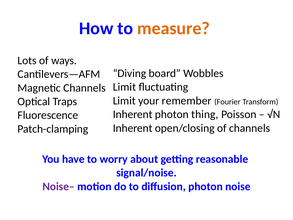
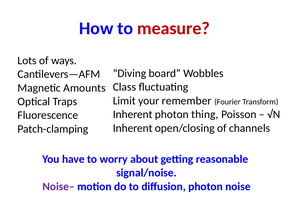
measure colour: orange -> red
Limit at (124, 87): Limit -> Class
Magnetic Channels: Channels -> Amounts
